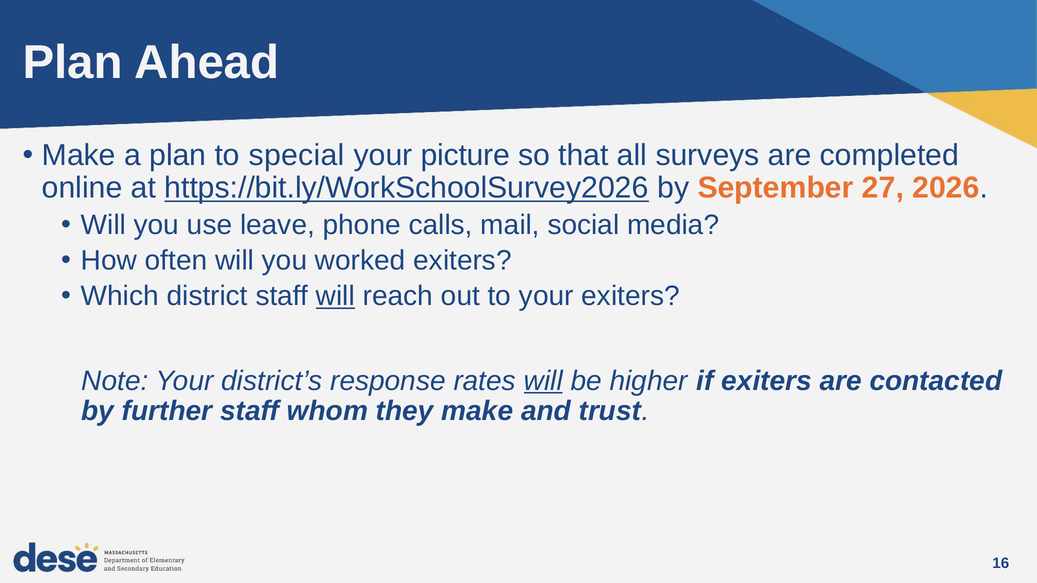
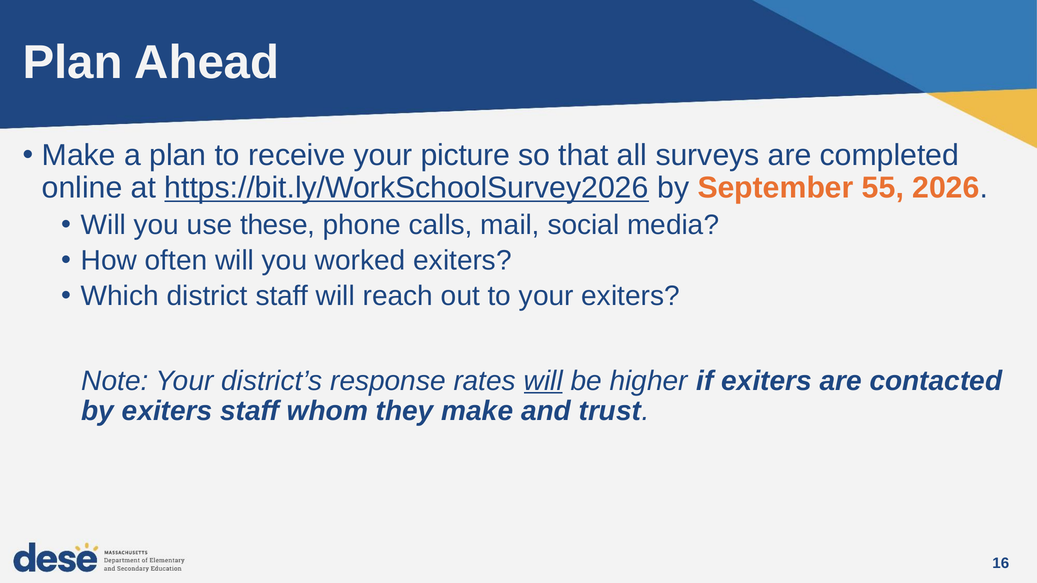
special: special -> receive
27: 27 -> 55
leave: leave -> these
will at (335, 296) underline: present -> none
by further: further -> exiters
